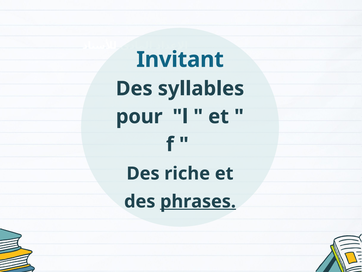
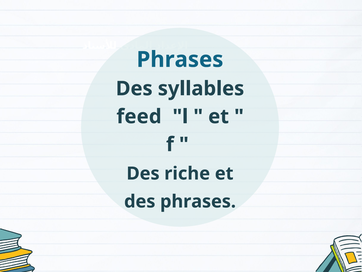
Invitant at (180, 59): Invitant -> Phrases
pour: pour -> feed
phrases at (198, 201) underline: present -> none
